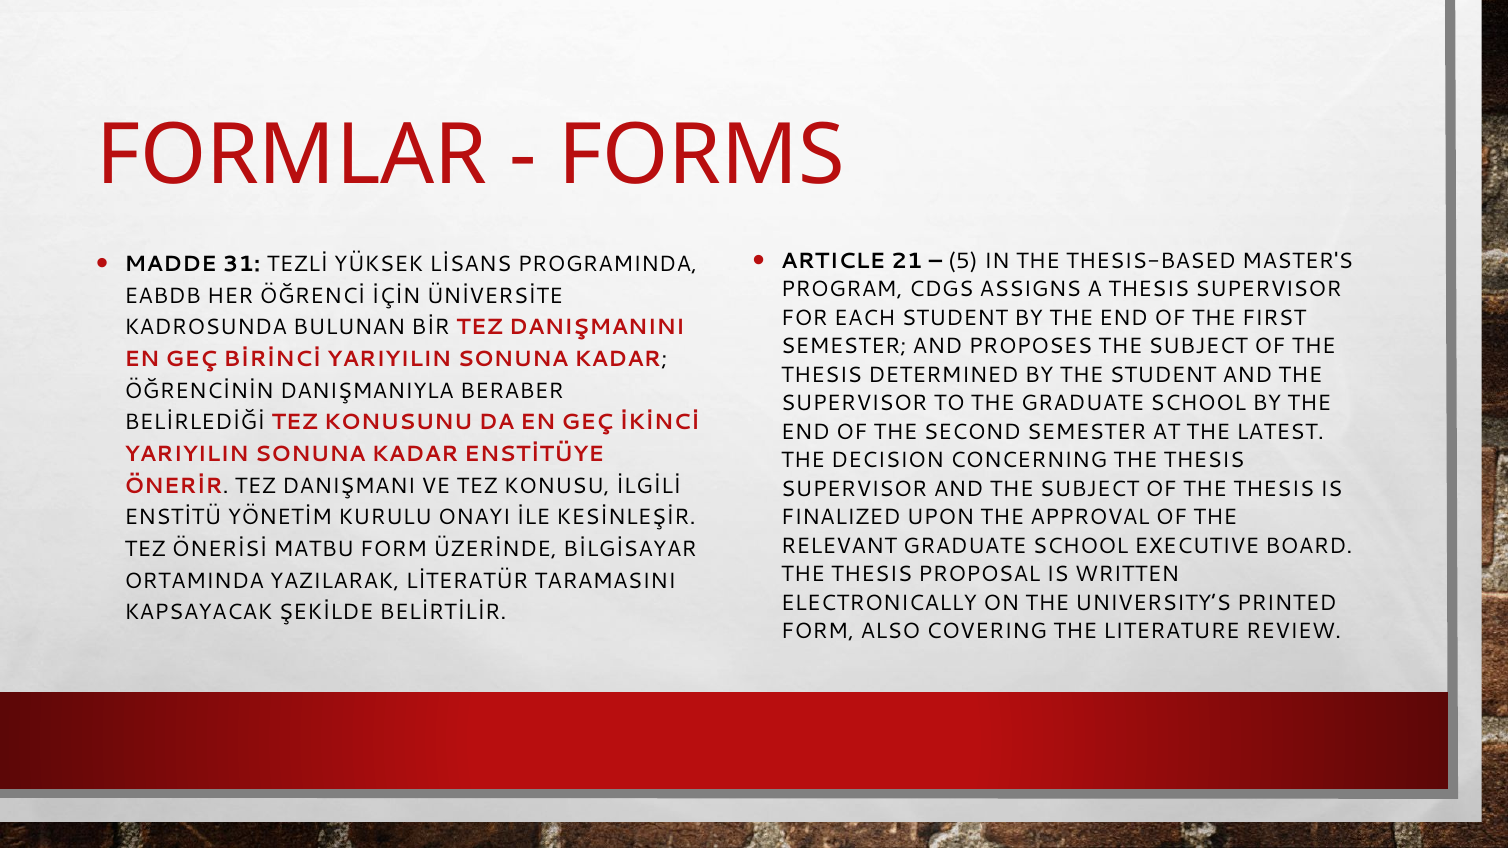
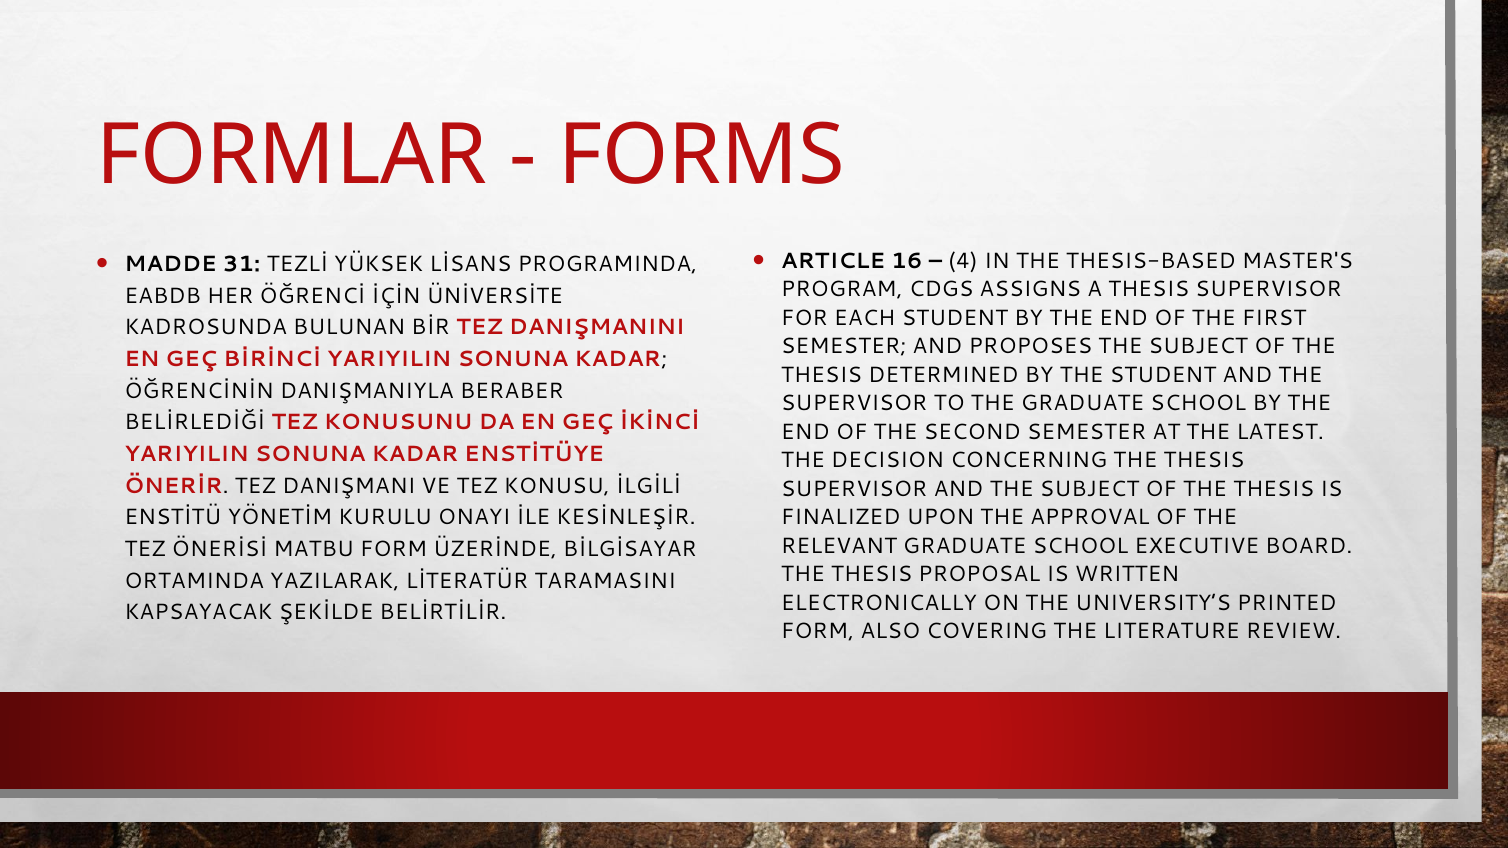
21: 21 -> 16
5: 5 -> 4
